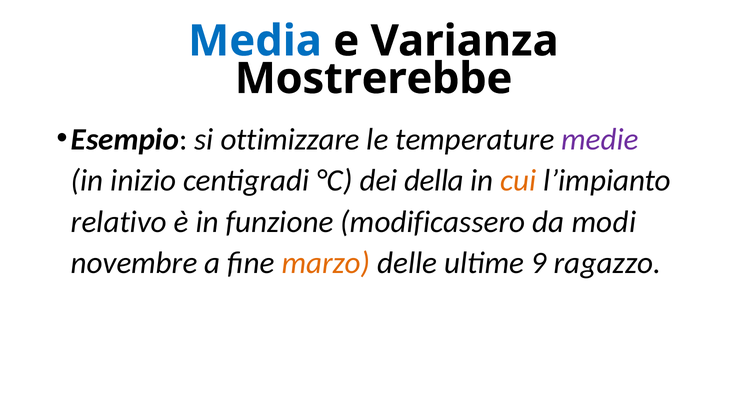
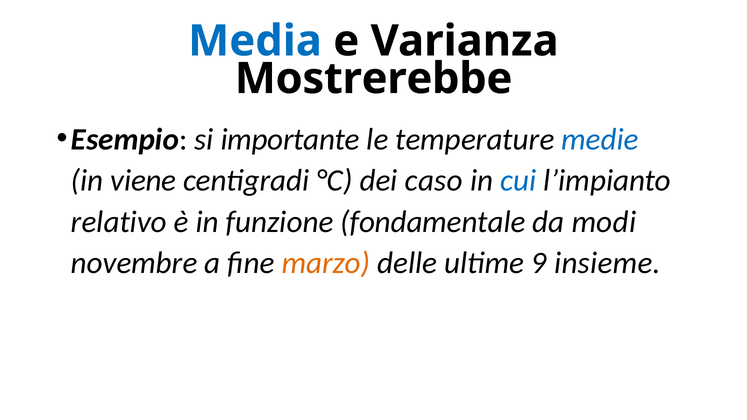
ottimizzare: ottimizzare -> importante
medie colour: purple -> blue
inizio: inizio -> viene
della: della -> caso
cui colour: orange -> blue
modificassero: modificassero -> fondamentale
ragazzo: ragazzo -> insieme
